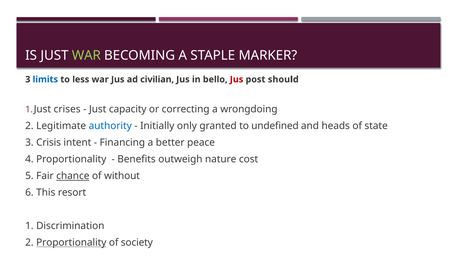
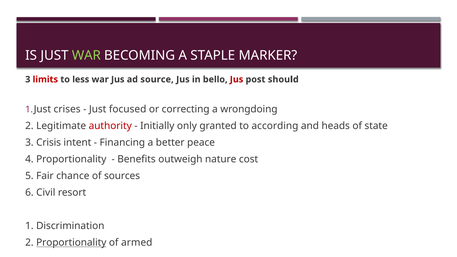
limits colour: blue -> red
civilian: civilian -> source
capacity: capacity -> focused
authority colour: blue -> red
undefined: undefined -> according
chance underline: present -> none
without: without -> sources
This: This -> Civil
society: society -> armed
